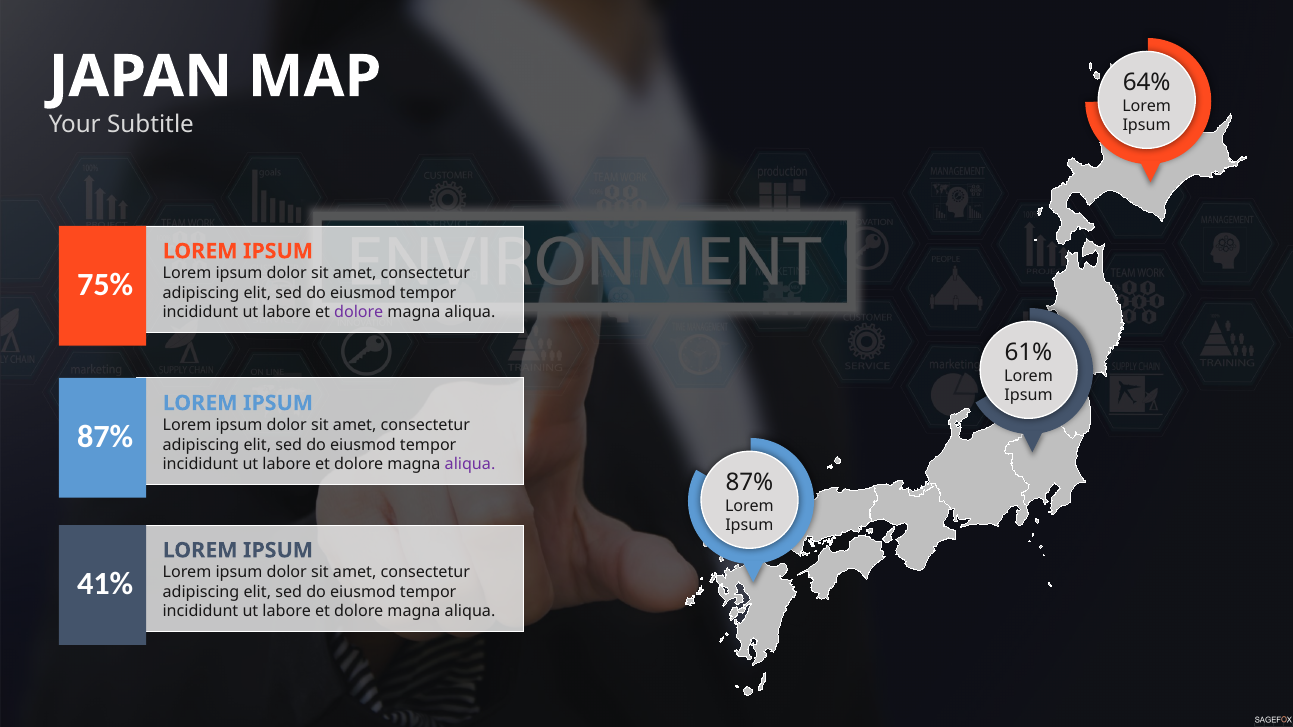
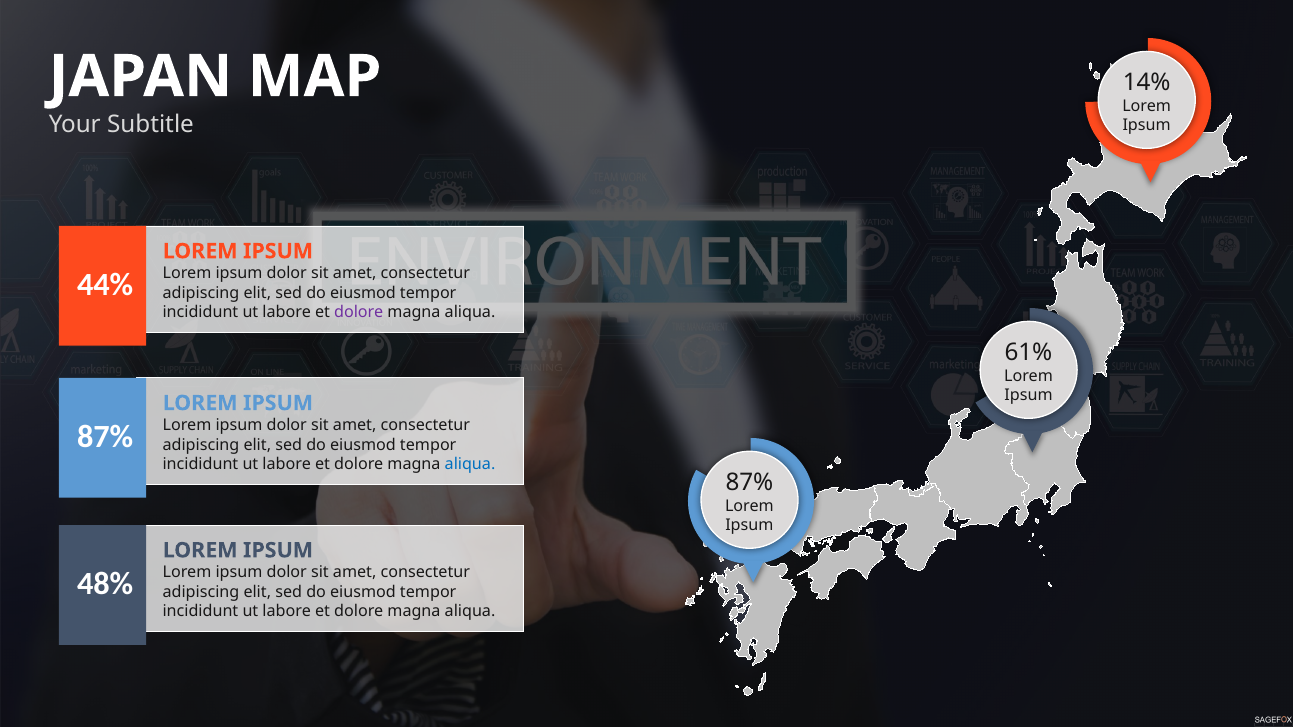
64%: 64% -> 14%
75%: 75% -> 44%
aliqua at (470, 464) colour: purple -> blue
41%: 41% -> 48%
